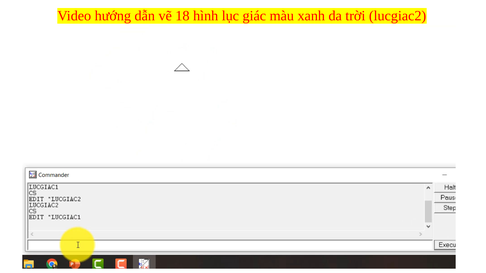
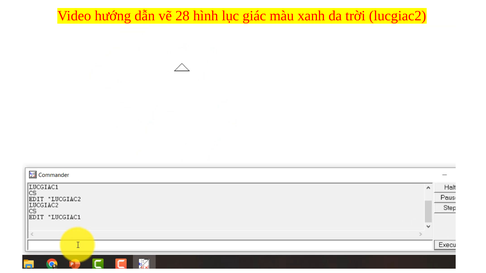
18: 18 -> 28
